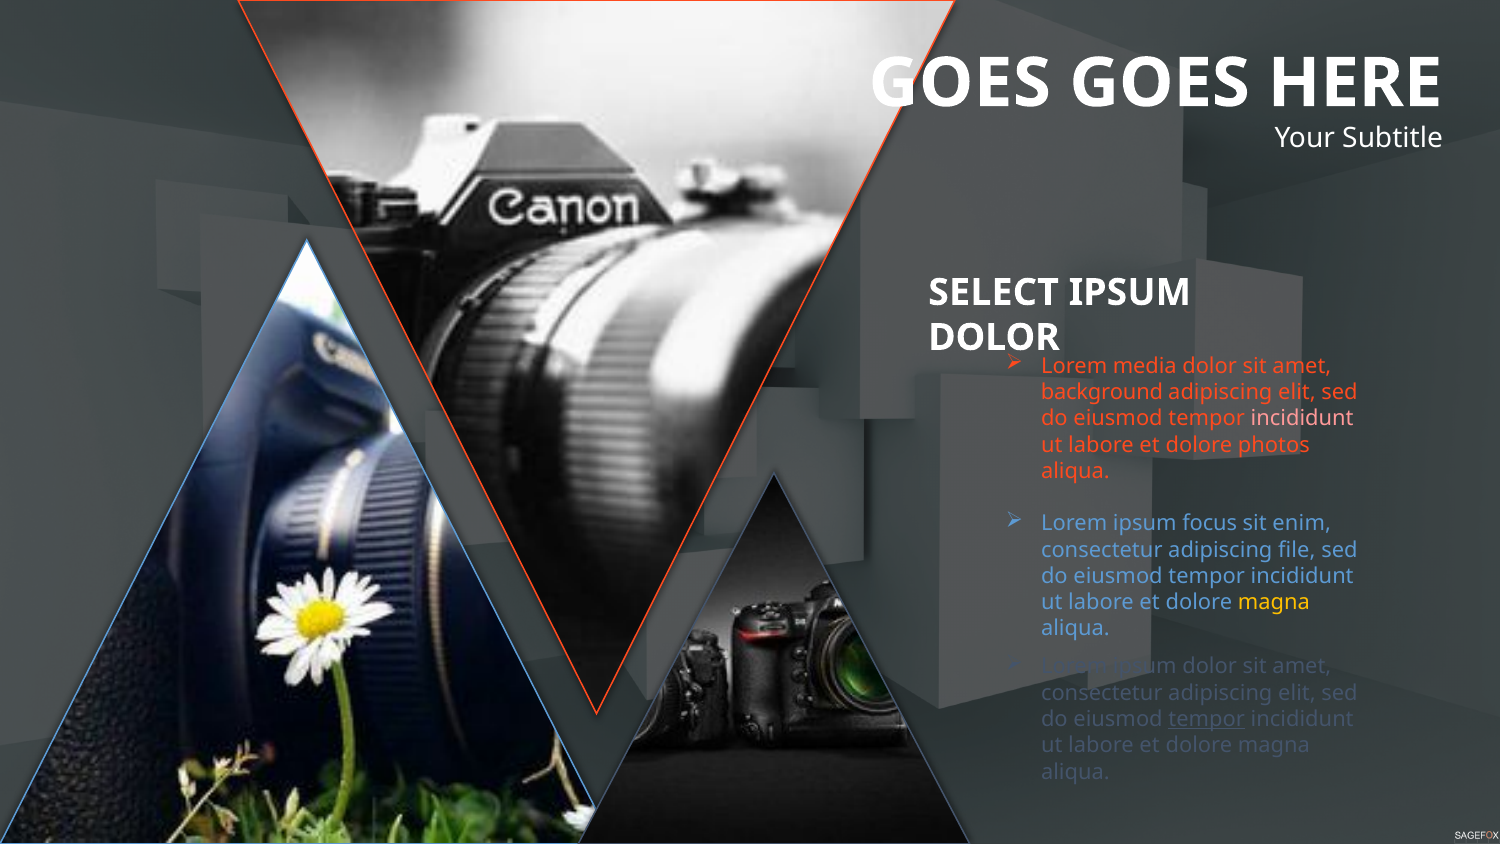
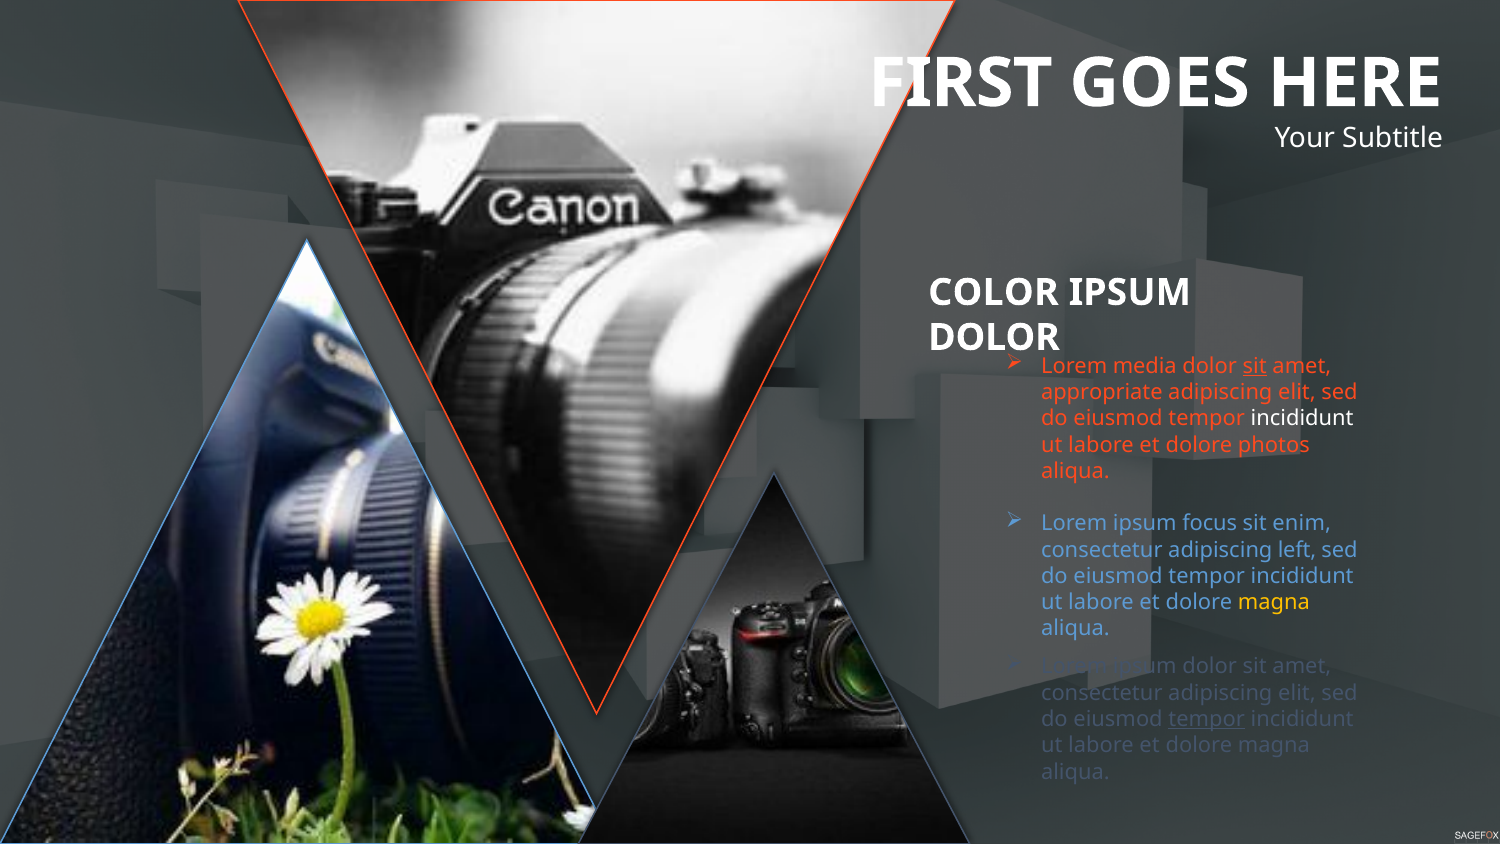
GOES at (960, 83): GOES -> FIRST
SELECT: SELECT -> COLOR
sit at (1255, 366) underline: none -> present
background: background -> appropriate
incididunt at (1302, 418) colour: pink -> white
file: file -> left
